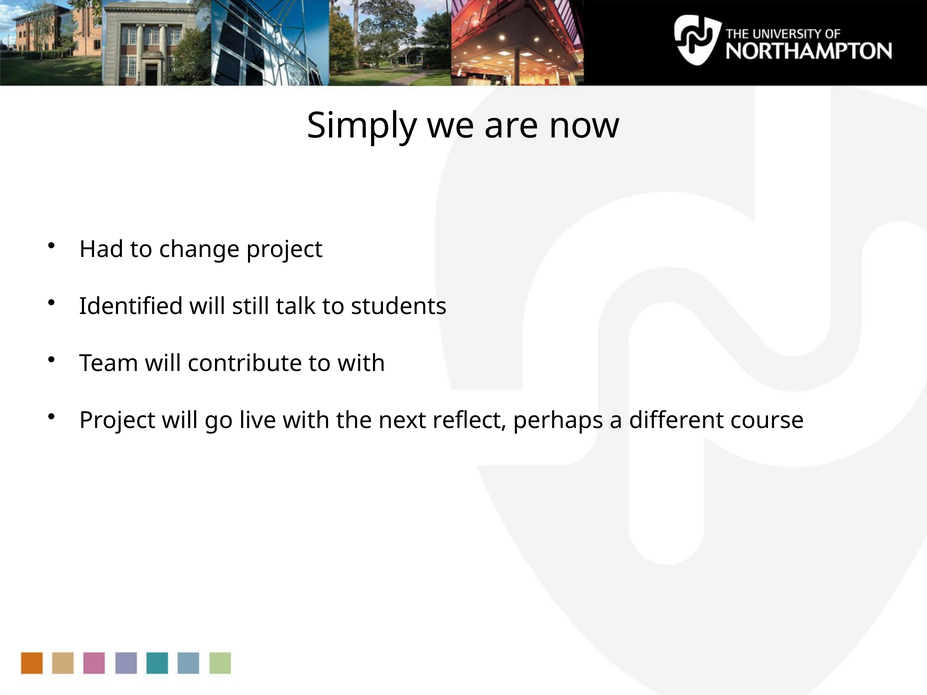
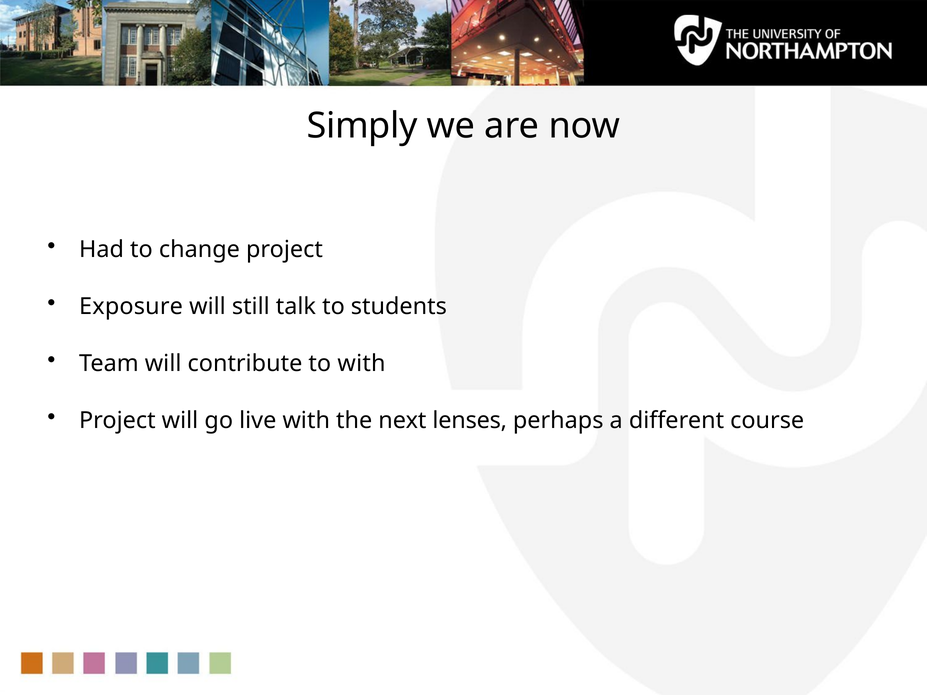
Identified: Identified -> Exposure
reflect: reflect -> lenses
